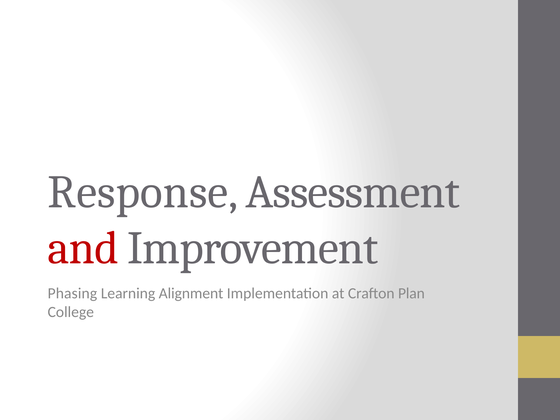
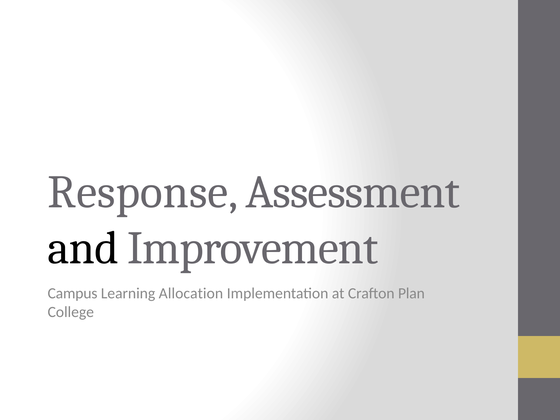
and colour: red -> black
Phasing: Phasing -> Campus
Alignment: Alignment -> Allocation
